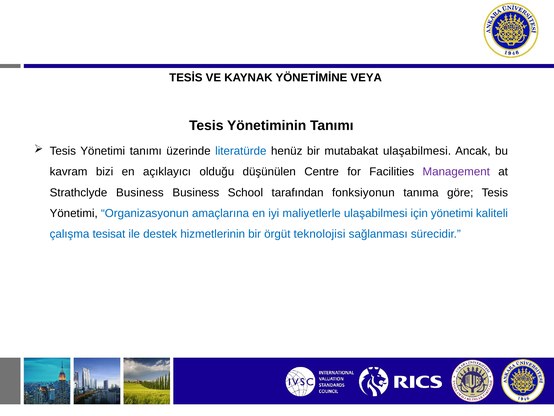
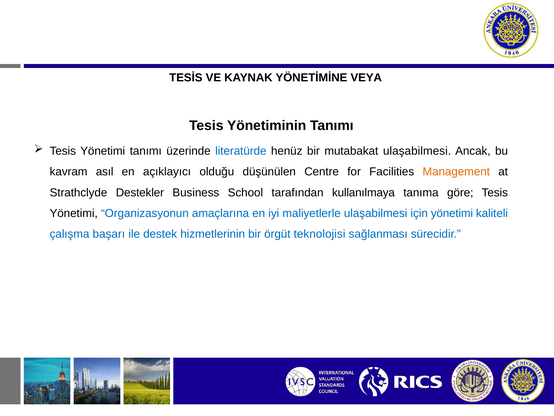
bizi: bizi -> asıl
Management colour: purple -> orange
Strathclyde Business: Business -> Destekler
fonksiyonun: fonksiyonun -> kullanılmaya
tesisat: tesisat -> başarı
